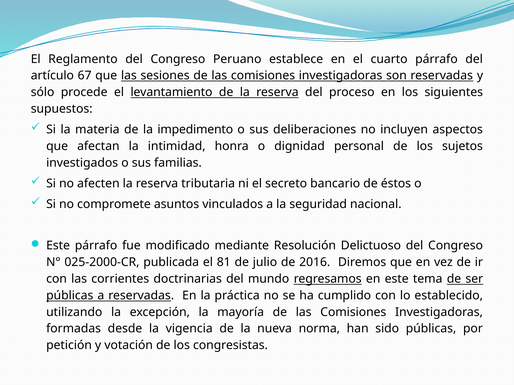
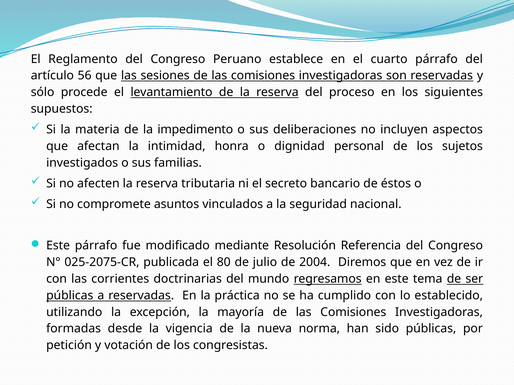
67: 67 -> 56
Delictuoso: Delictuoso -> Referencia
025-2000-CR: 025-2000-CR -> 025-2075-CR
81: 81 -> 80
2016: 2016 -> 2004
